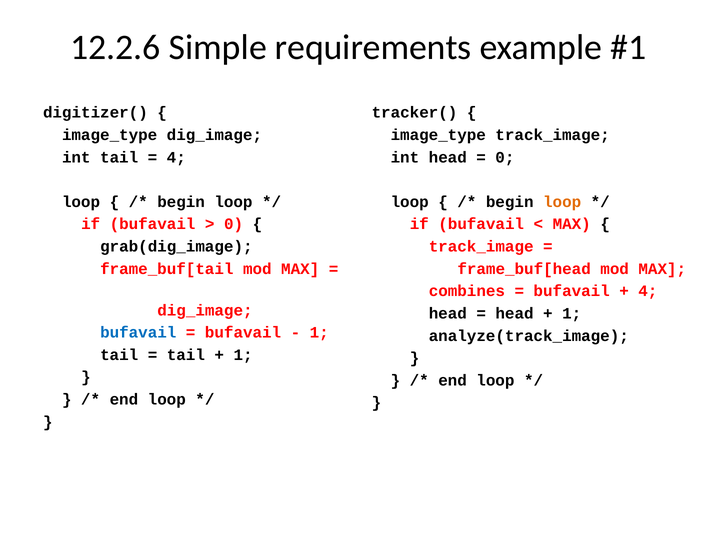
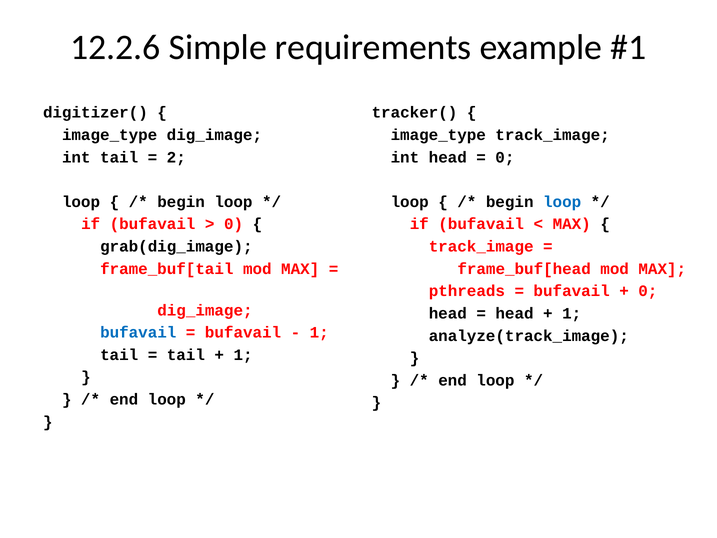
4 at (176, 157): 4 -> 2
loop at (562, 202) colour: orange -> blue
combines: combines -> pthreads
4 at (648, 291): 4 -> 0
